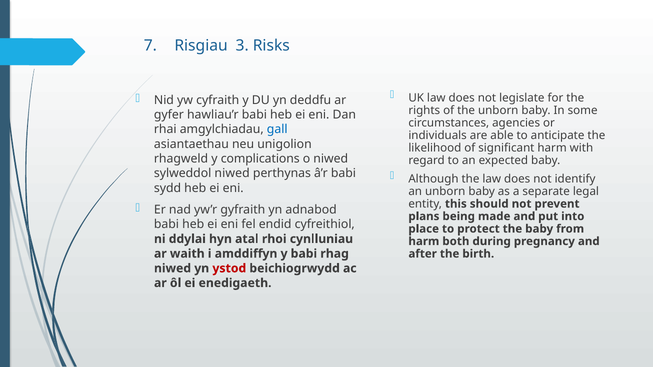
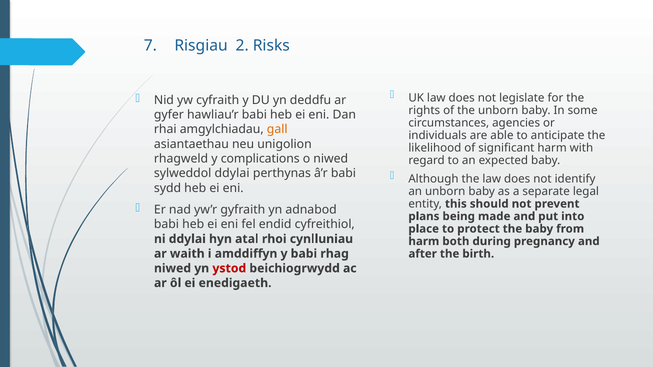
3: 3 -> 2
gall colour: blue -> orange
sylweddol niwed: niwed -> ddylai
